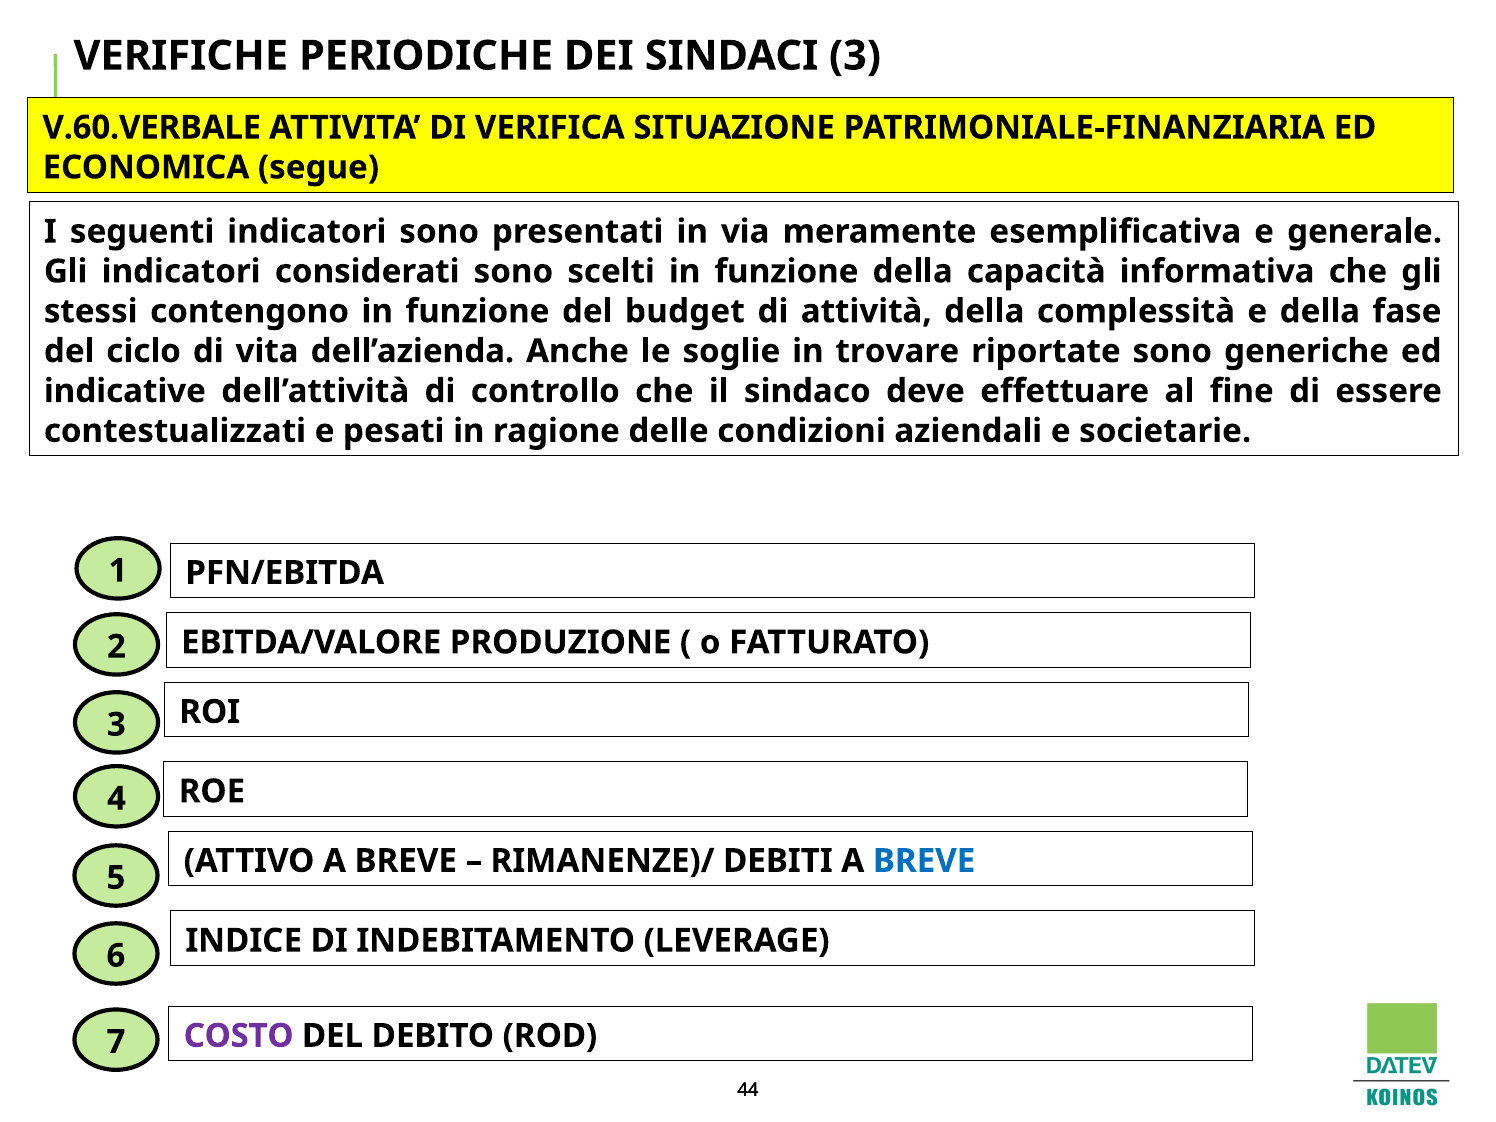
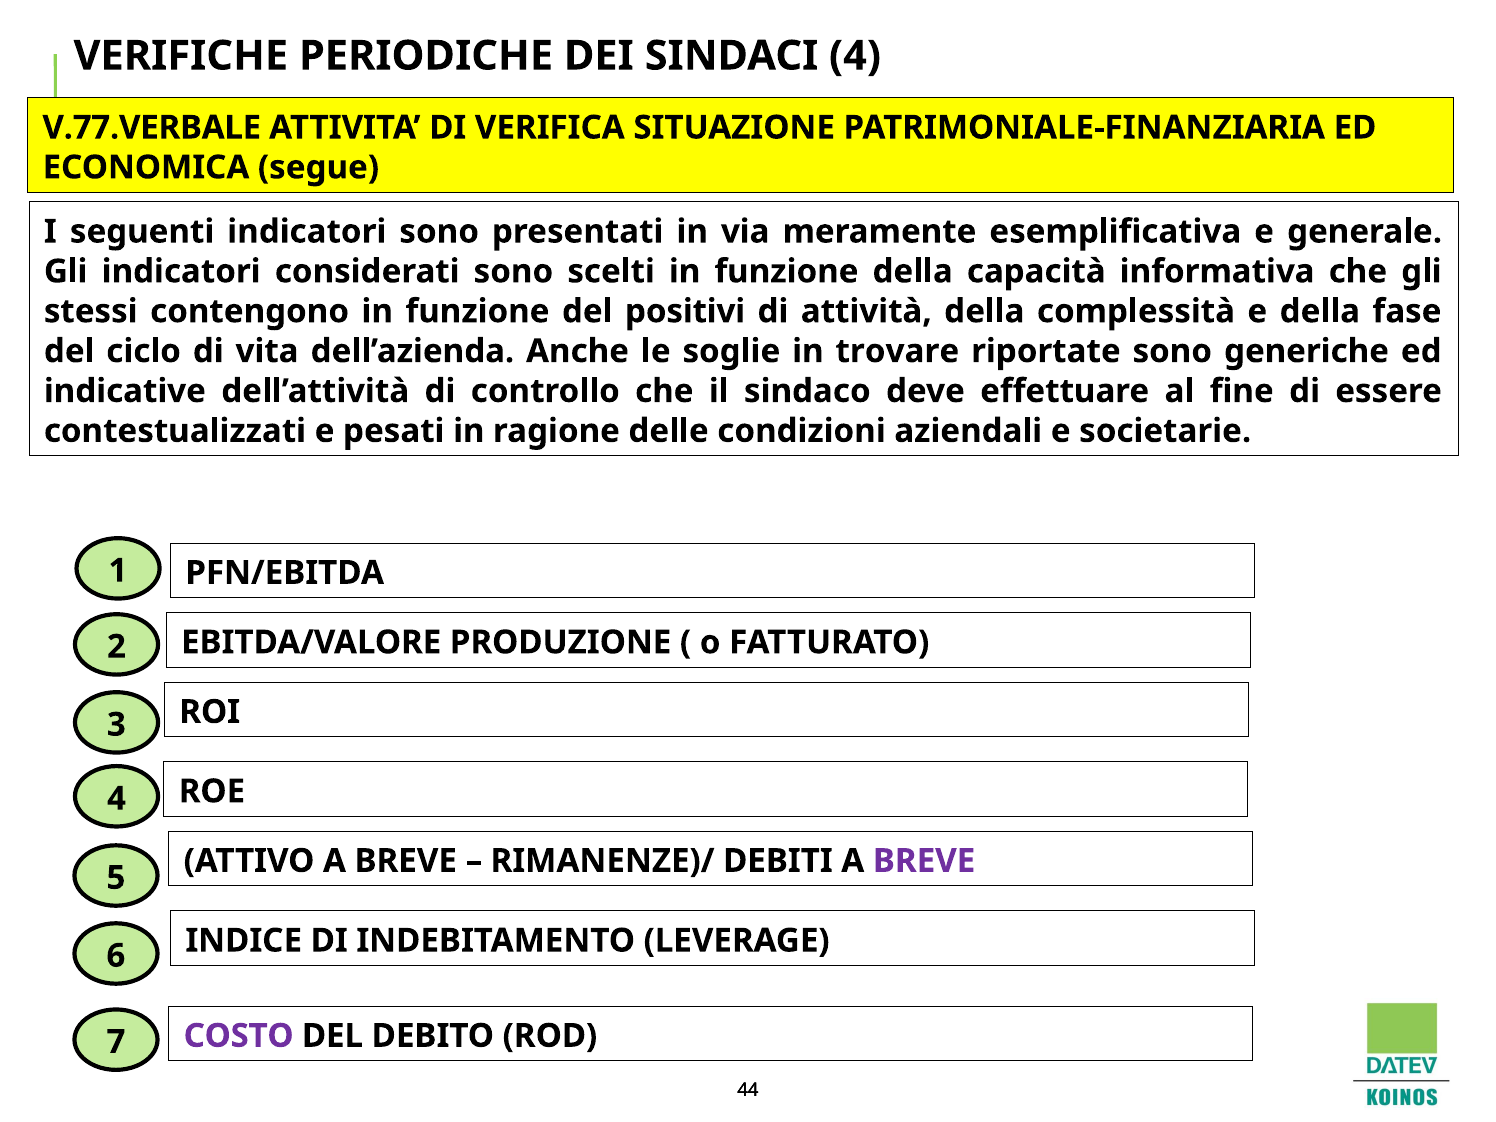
SINDACI 3: 3 -> 4
V.60.VERBALE: V.60.VERBALE -> V.77.VERBALE
budget: budget -> positivi
BREVE at (924, 861) colour: blue -> purple
